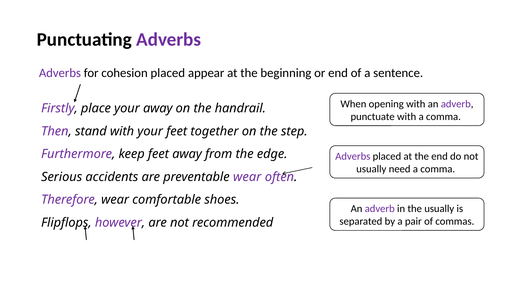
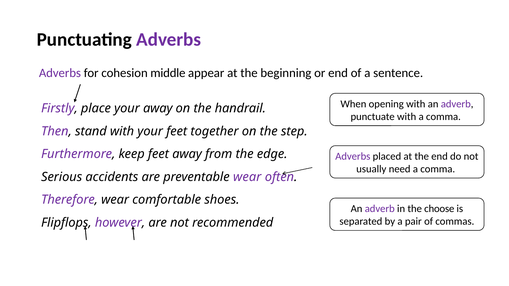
cohesion placed: placed -> middle
the usually: usually -> choose
